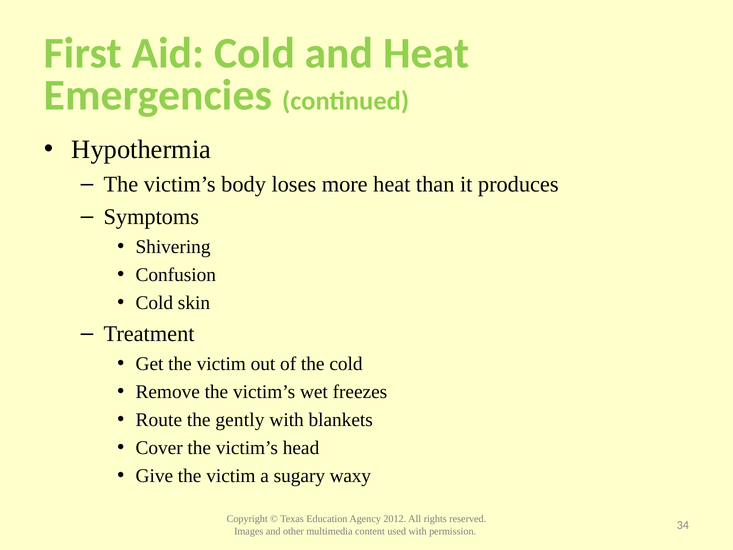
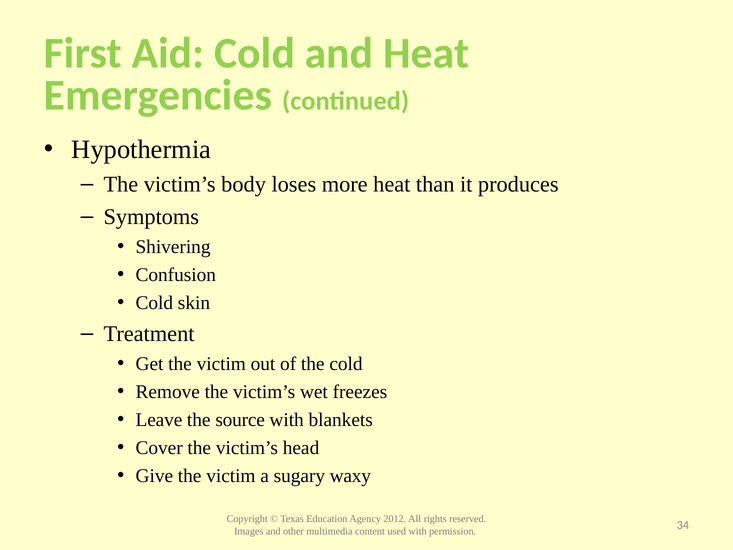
Route: Route -> Leave
gently: gently -> source
